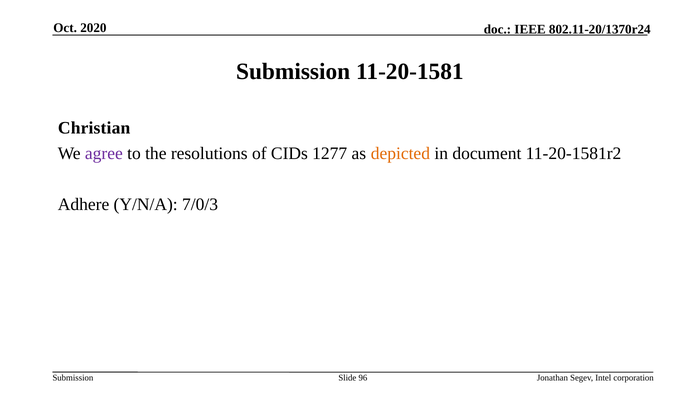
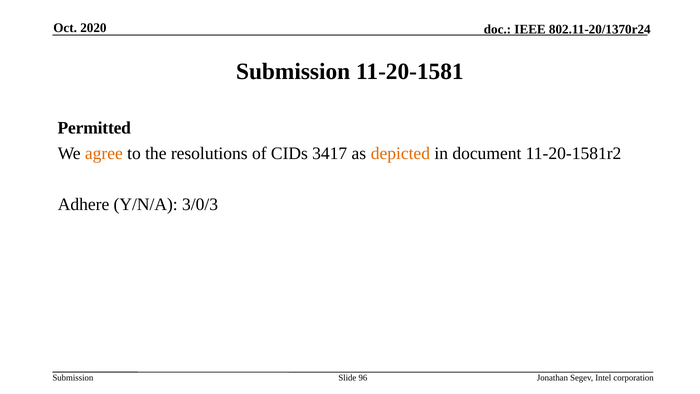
Christian: Christian -> Permitted
agree colour: purple -> orange
1277: 1277 -> 3417
7/0/3: 7/0/3 -> 3/0/3
